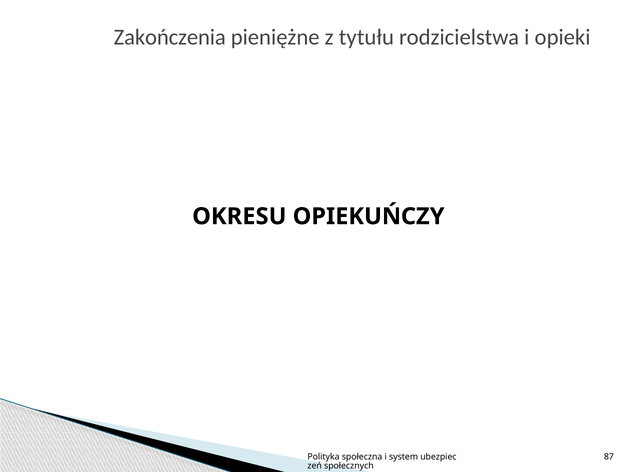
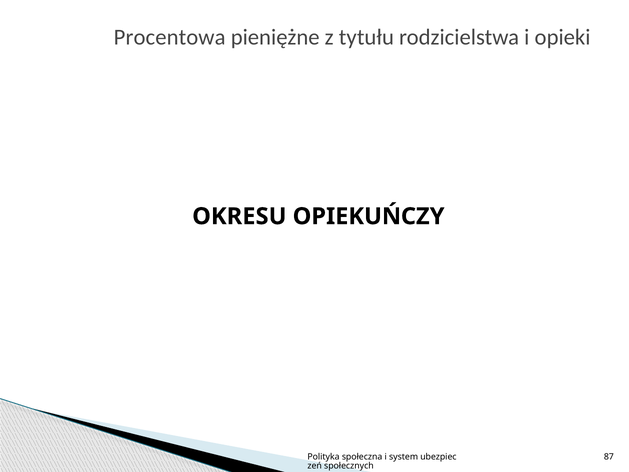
Zakończenia: Zakończenia -> Procentowa
